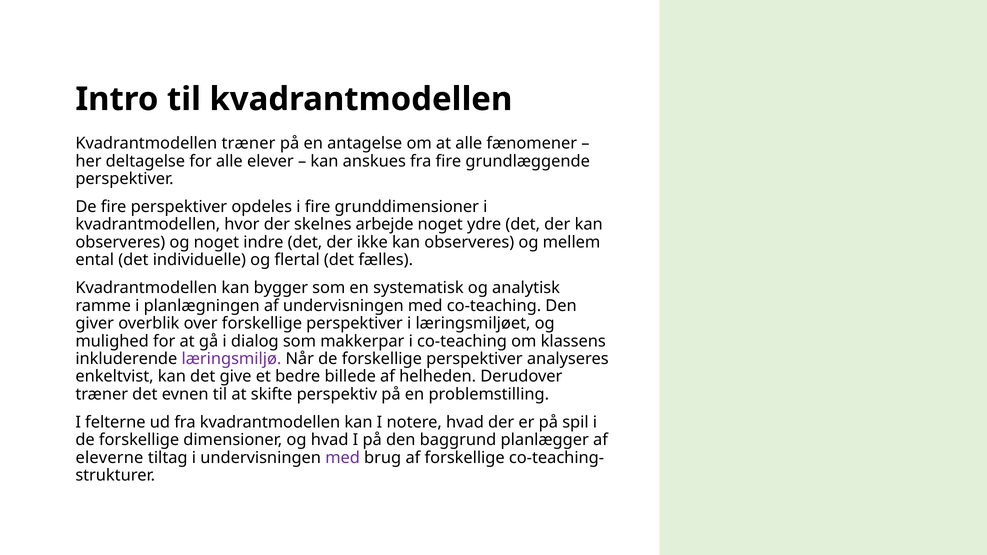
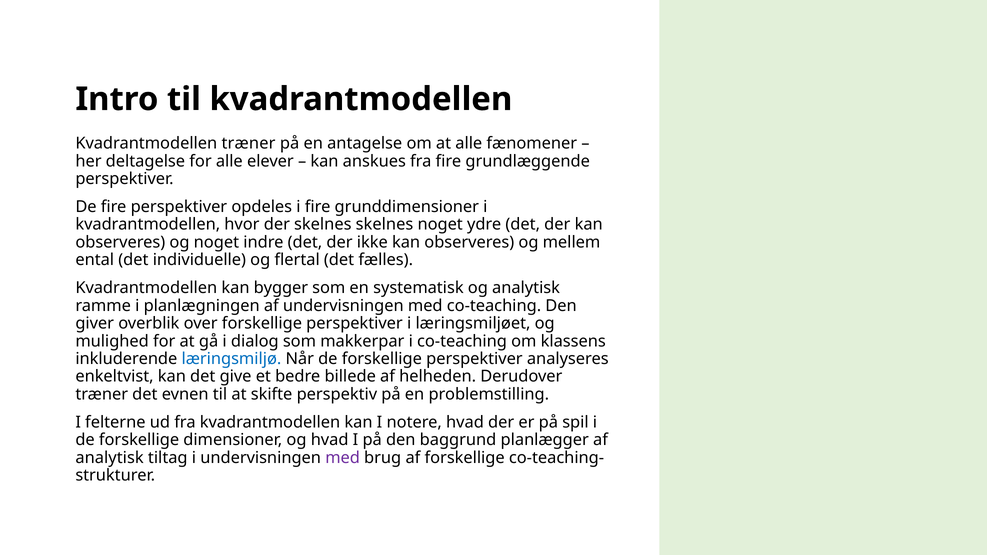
skelnes arbejde: arbejde -> skelnes
læringsmiljø colour: purple -> blue
eleverne at (109, 458): eleverne -> analytisk
